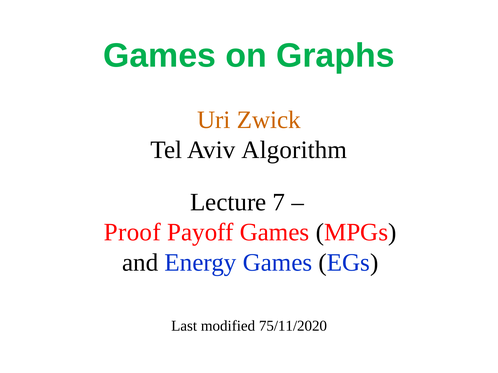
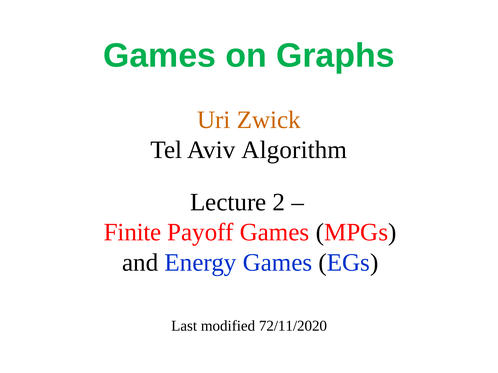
7: 7 -> 2
Proof: Proof -> Finite
75/11/2020: 75/11/2020 -> 72/11/2020
